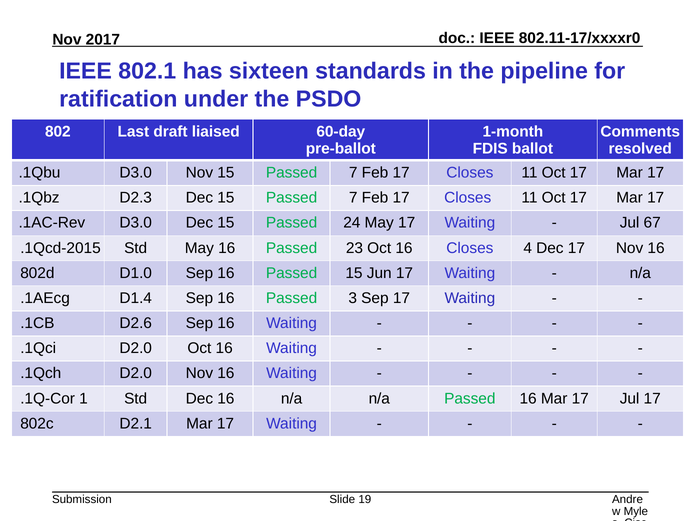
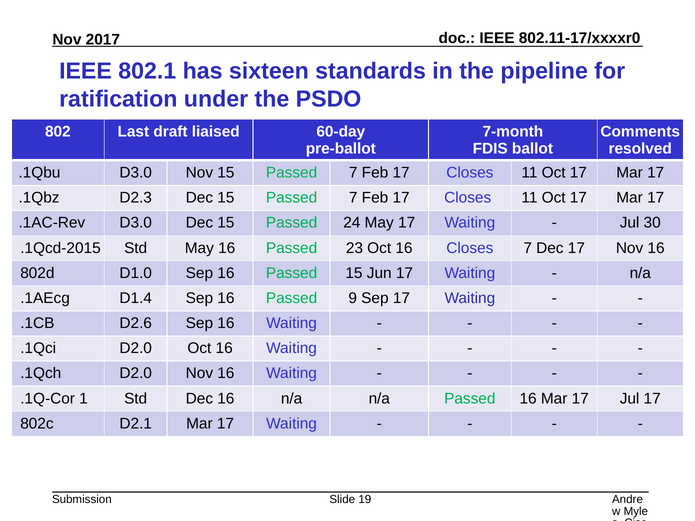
1-month: 1-month -> 7-month
67: 67 -> 30
Closes 4: 4 -> 7
3: 3 -> 9
